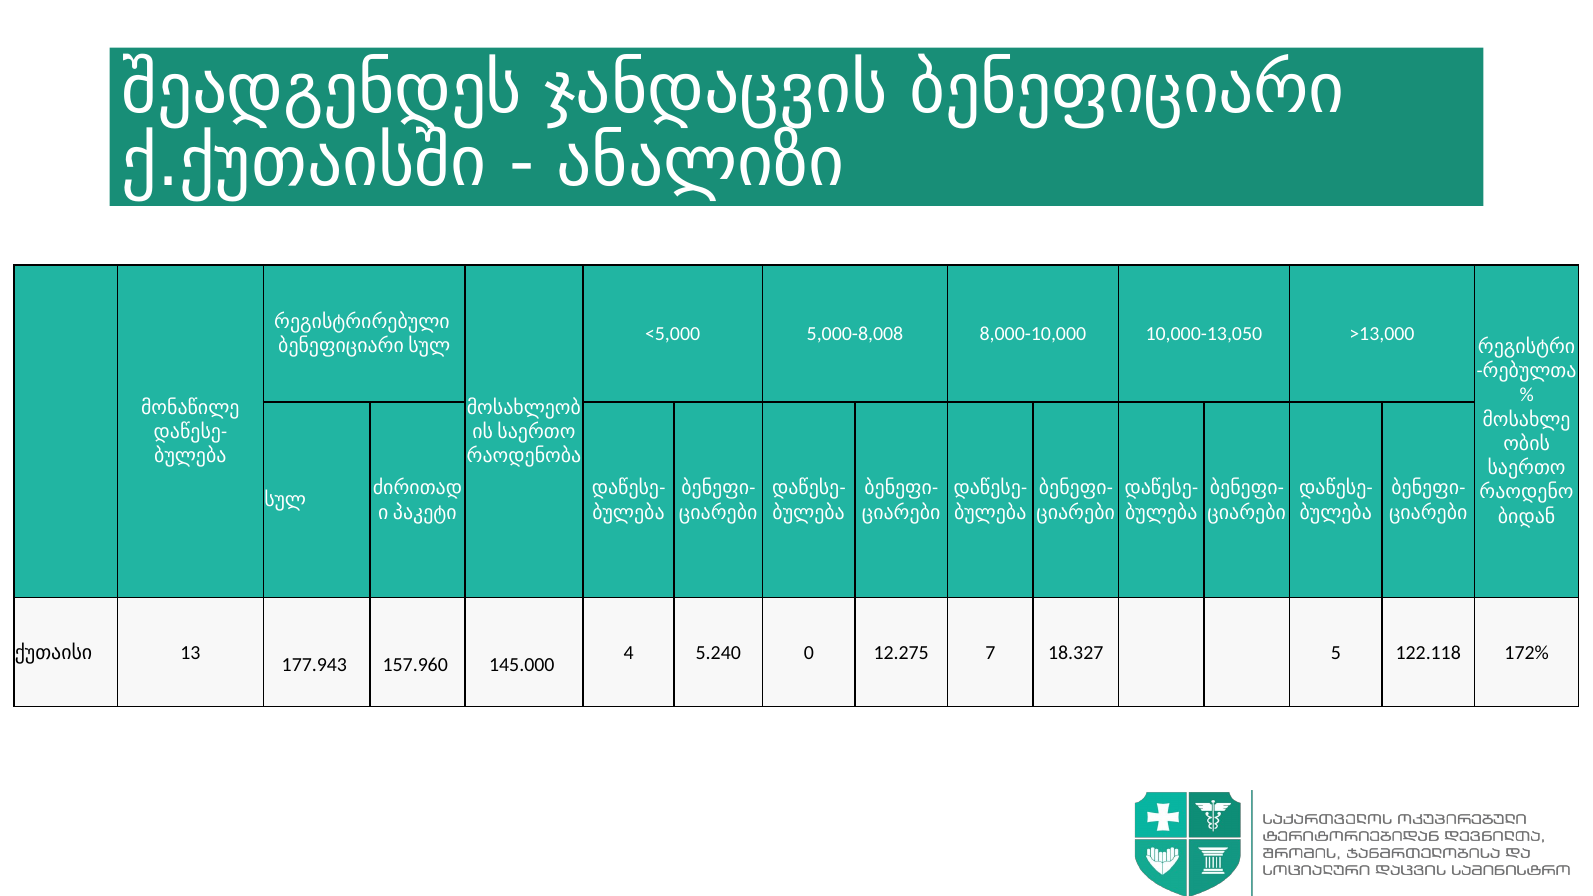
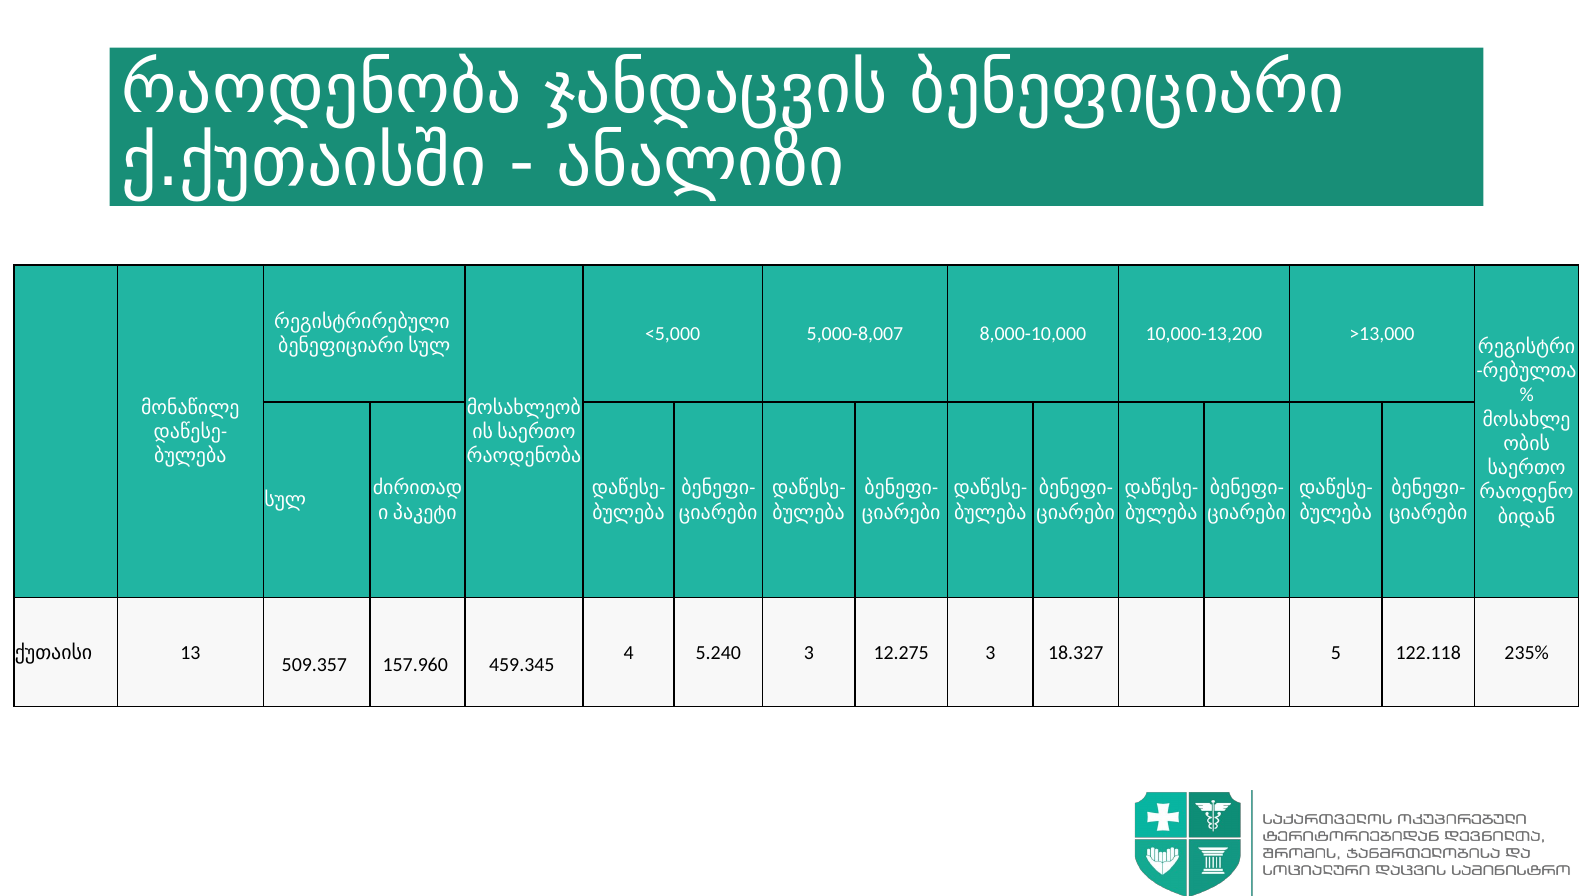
შეადგენდეს at (322, 89): შეადგენდეს -> რაოდენობა
5,000-8,008: 5,000-8,008 -> 5,000-8,007
10,000-13,050: 10,000-13,050 -> 10,000-13,200
5.240 0: 0 -> 3
12.275 7: 7 -> 3
172%: 172% -> 235%
177.943: 177.943 -> 509.357
145.000: 145.000 -> 459.345
